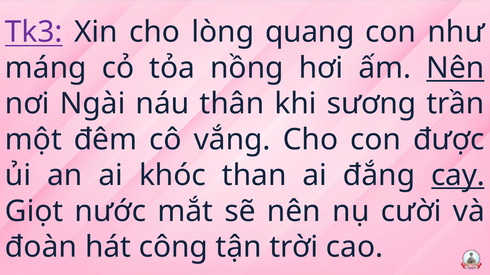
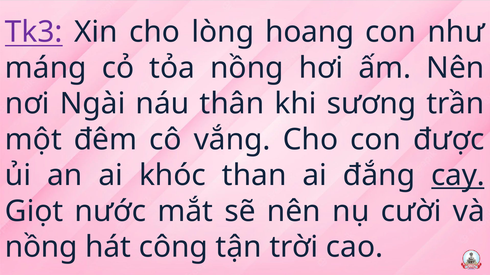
quang: quang -> hoang
Nên at (455, 68) underline: present -> none
đoàn at (41, 248): đoàn -> nồng
